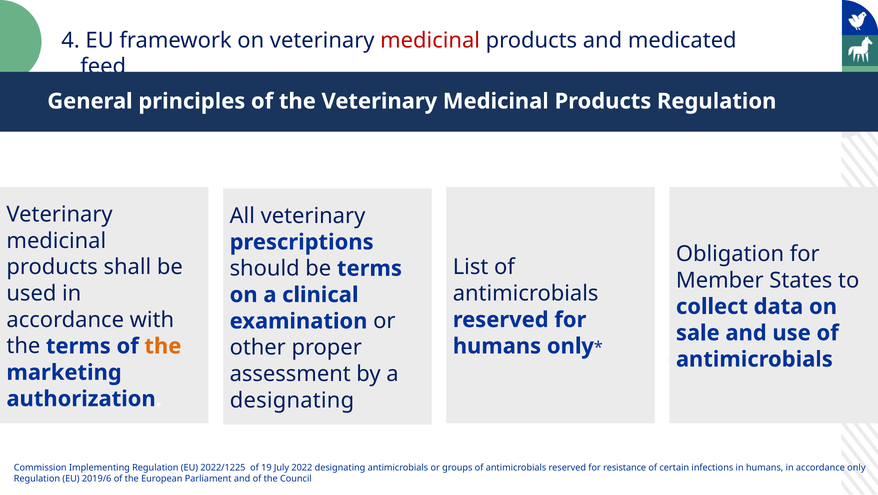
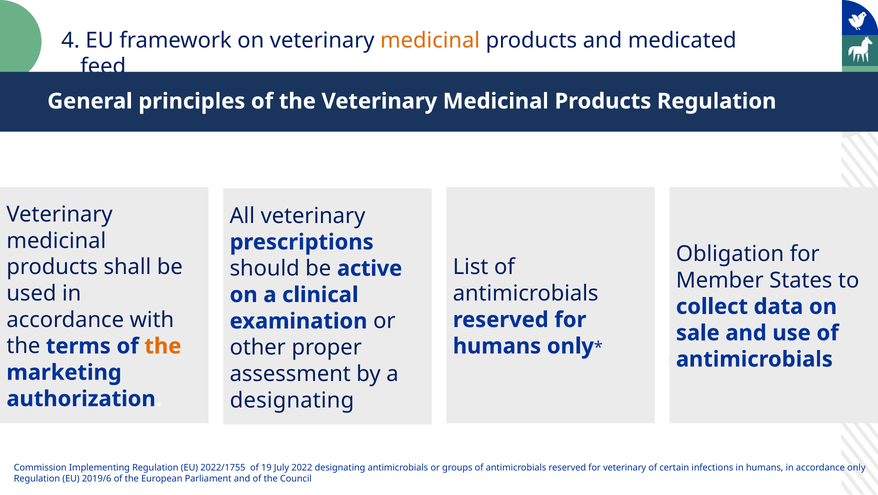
medicinal at (430, 40) colour: red -> orange
be terms: terms -> active
2022/1225: 2022/1225 -> 2022/1755
for resistance: resistance -> veterinary
